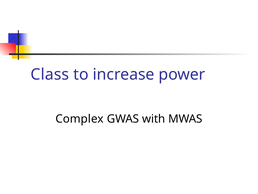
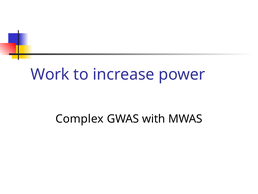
Class: Class -> Work
